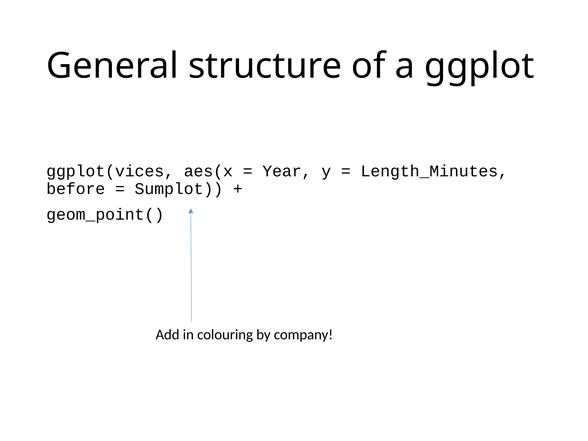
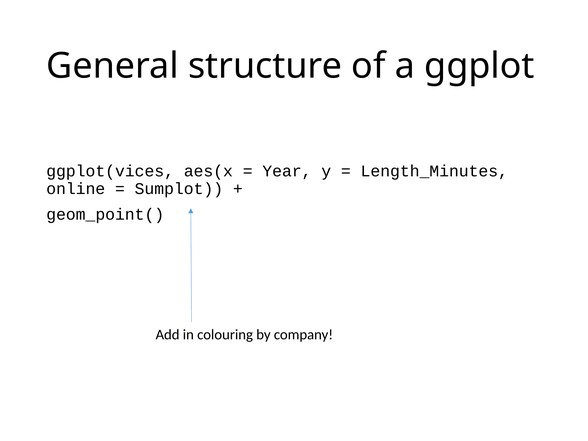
before: before -> online
